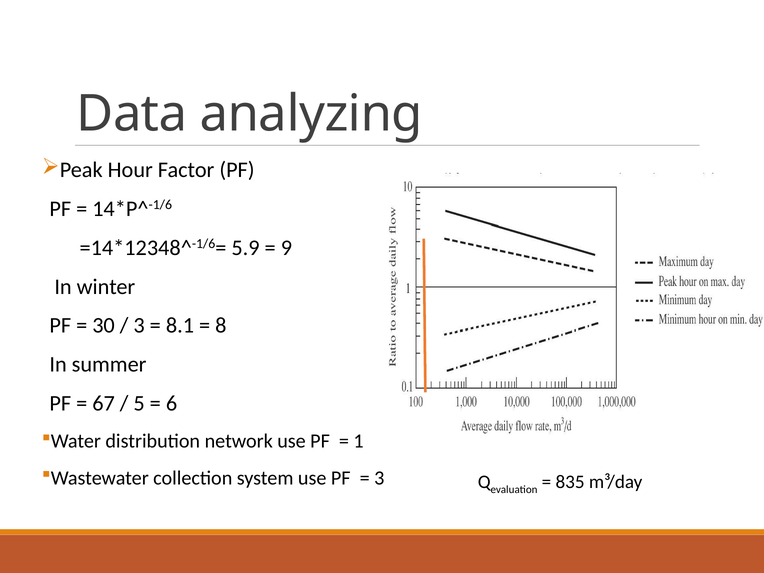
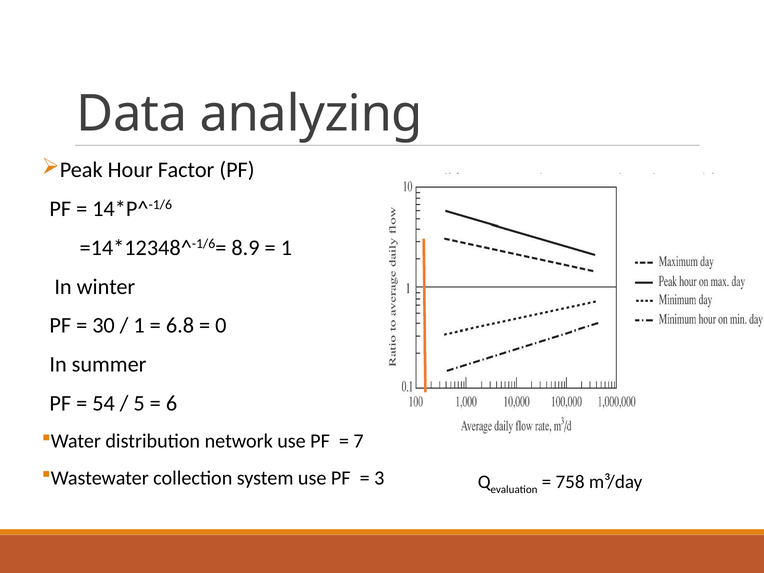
5.9: 5.9 -> 8.9
9 at (286, 248): 9 -> 1
3 at (139, 326): 3 -> 1
8.1: 8.1 -> 6.8
8: 8 -> 0
67: 67 -> 54
1: 1 -> 7
835: 835 -> 758
